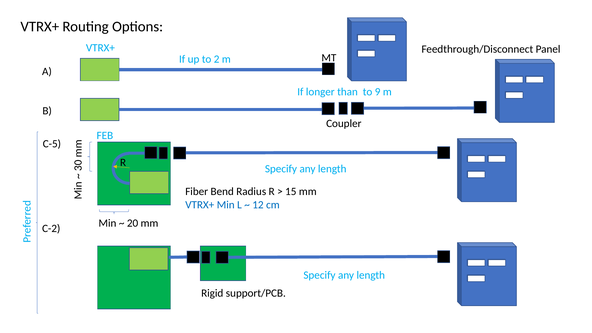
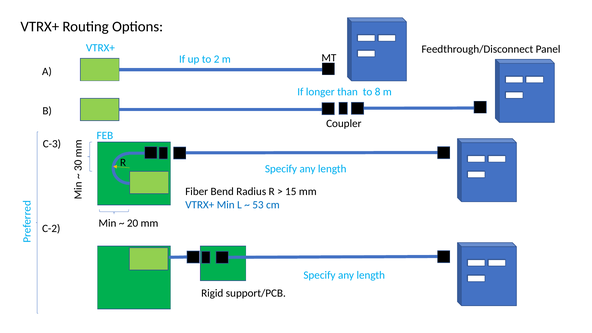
9: 9 -> 8
C-5: C-5 -> C-3
12: 12 -> 53
